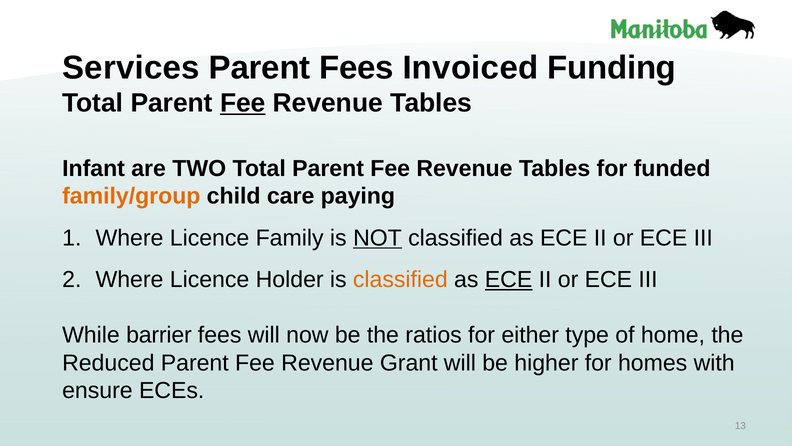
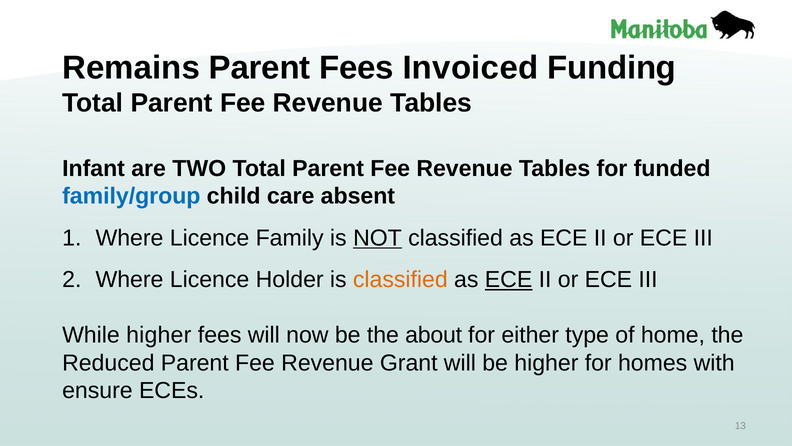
Services: Services -> Remains
Fee at (243, 103) underline: present -> none
family/group colour: orange -> blue
paying: paying -> absent
While barrier: barrier -> higher
ratios: ratios -> about
